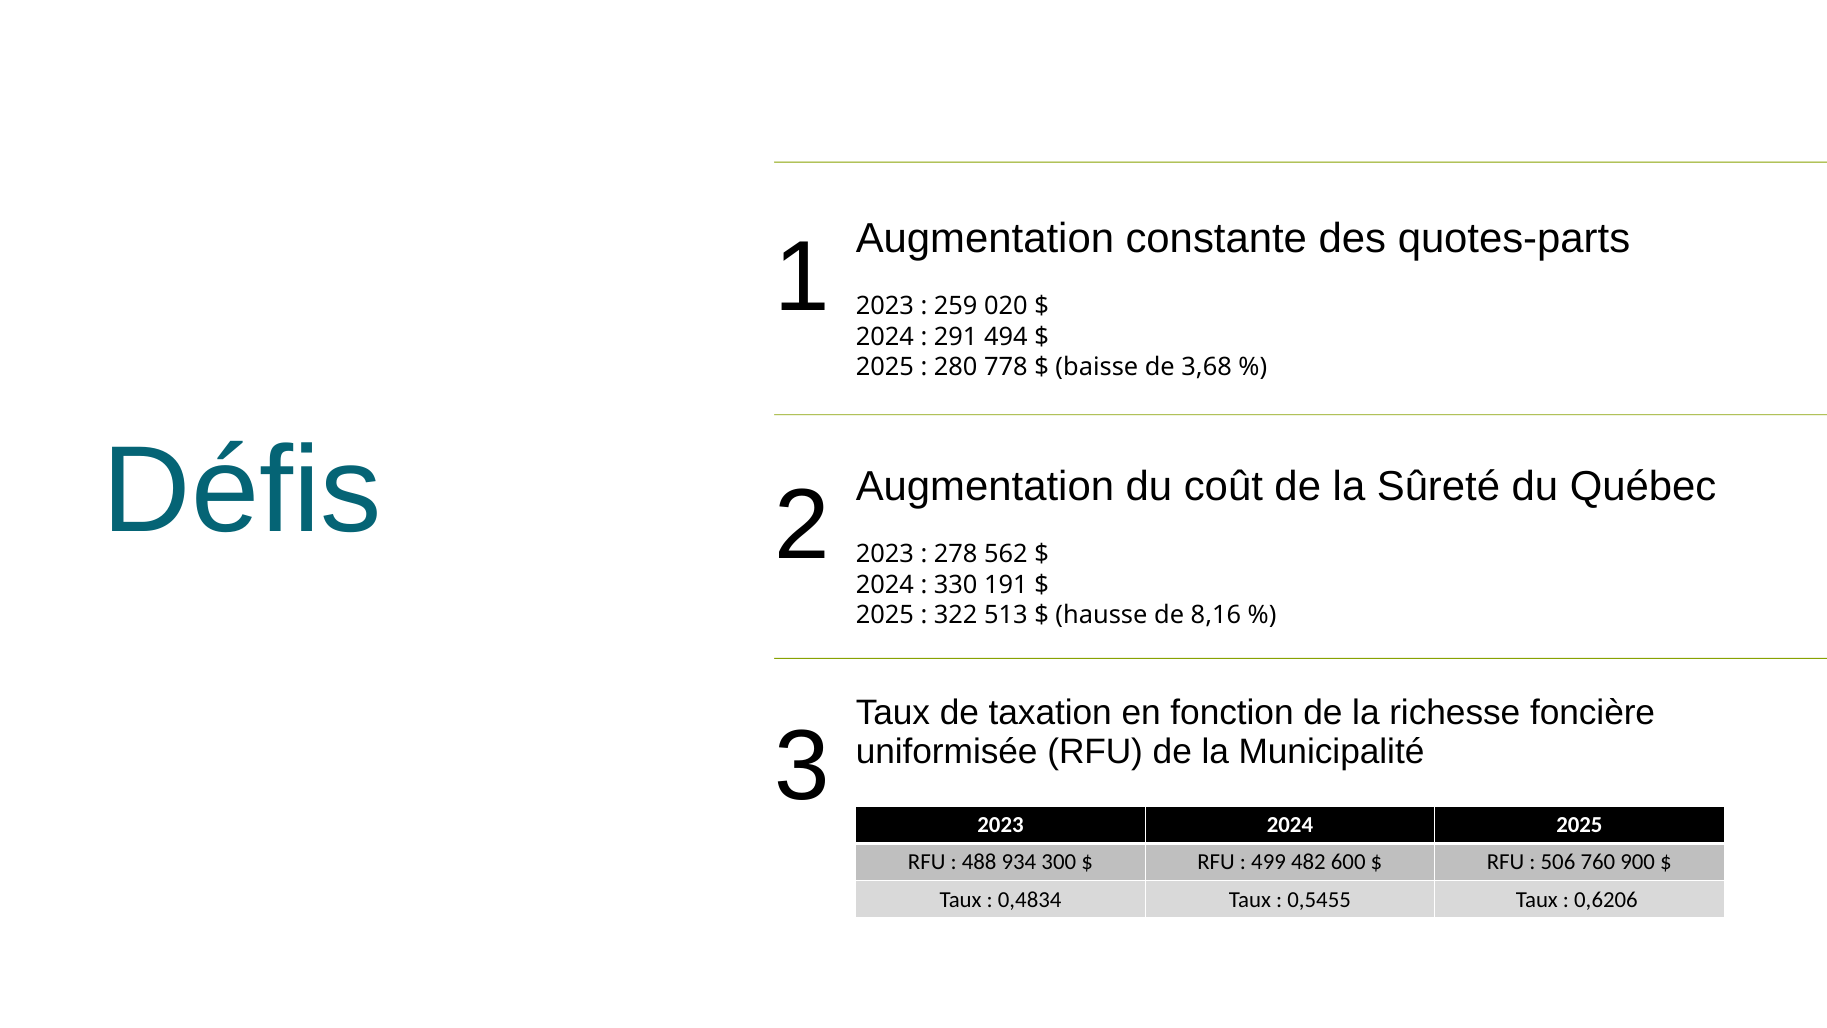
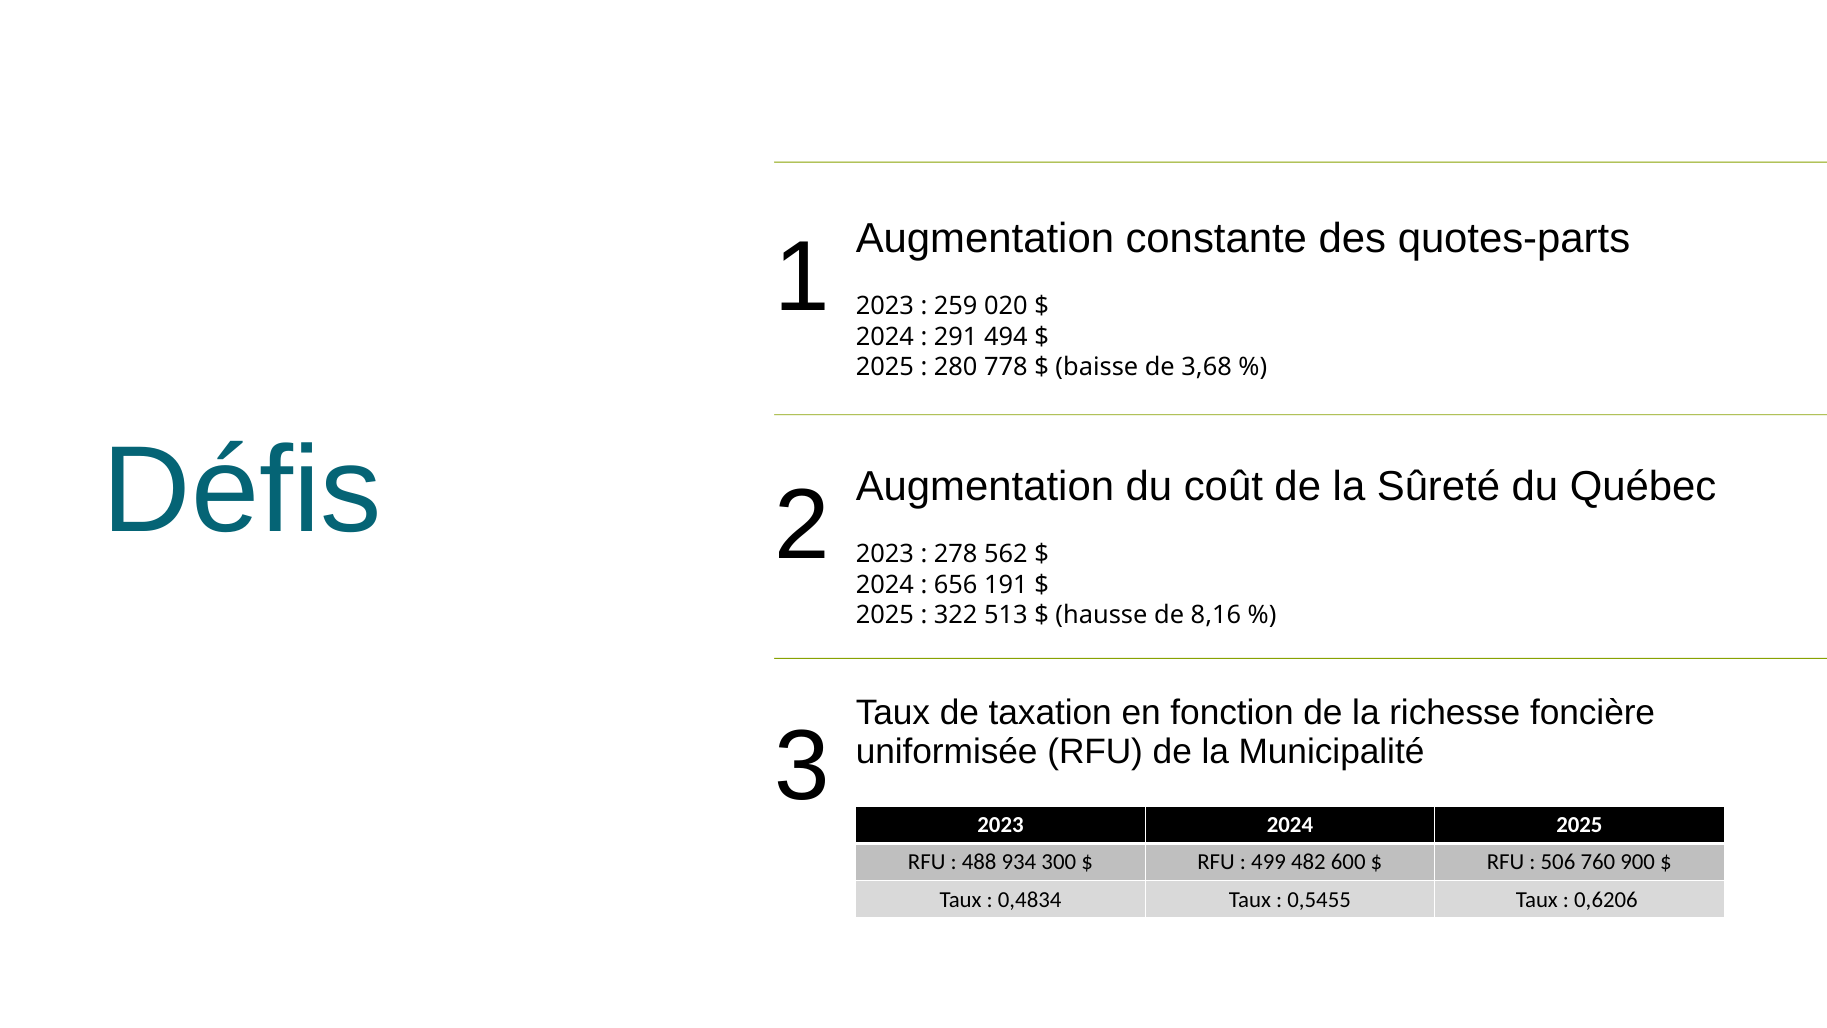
330: 330 -> 656
